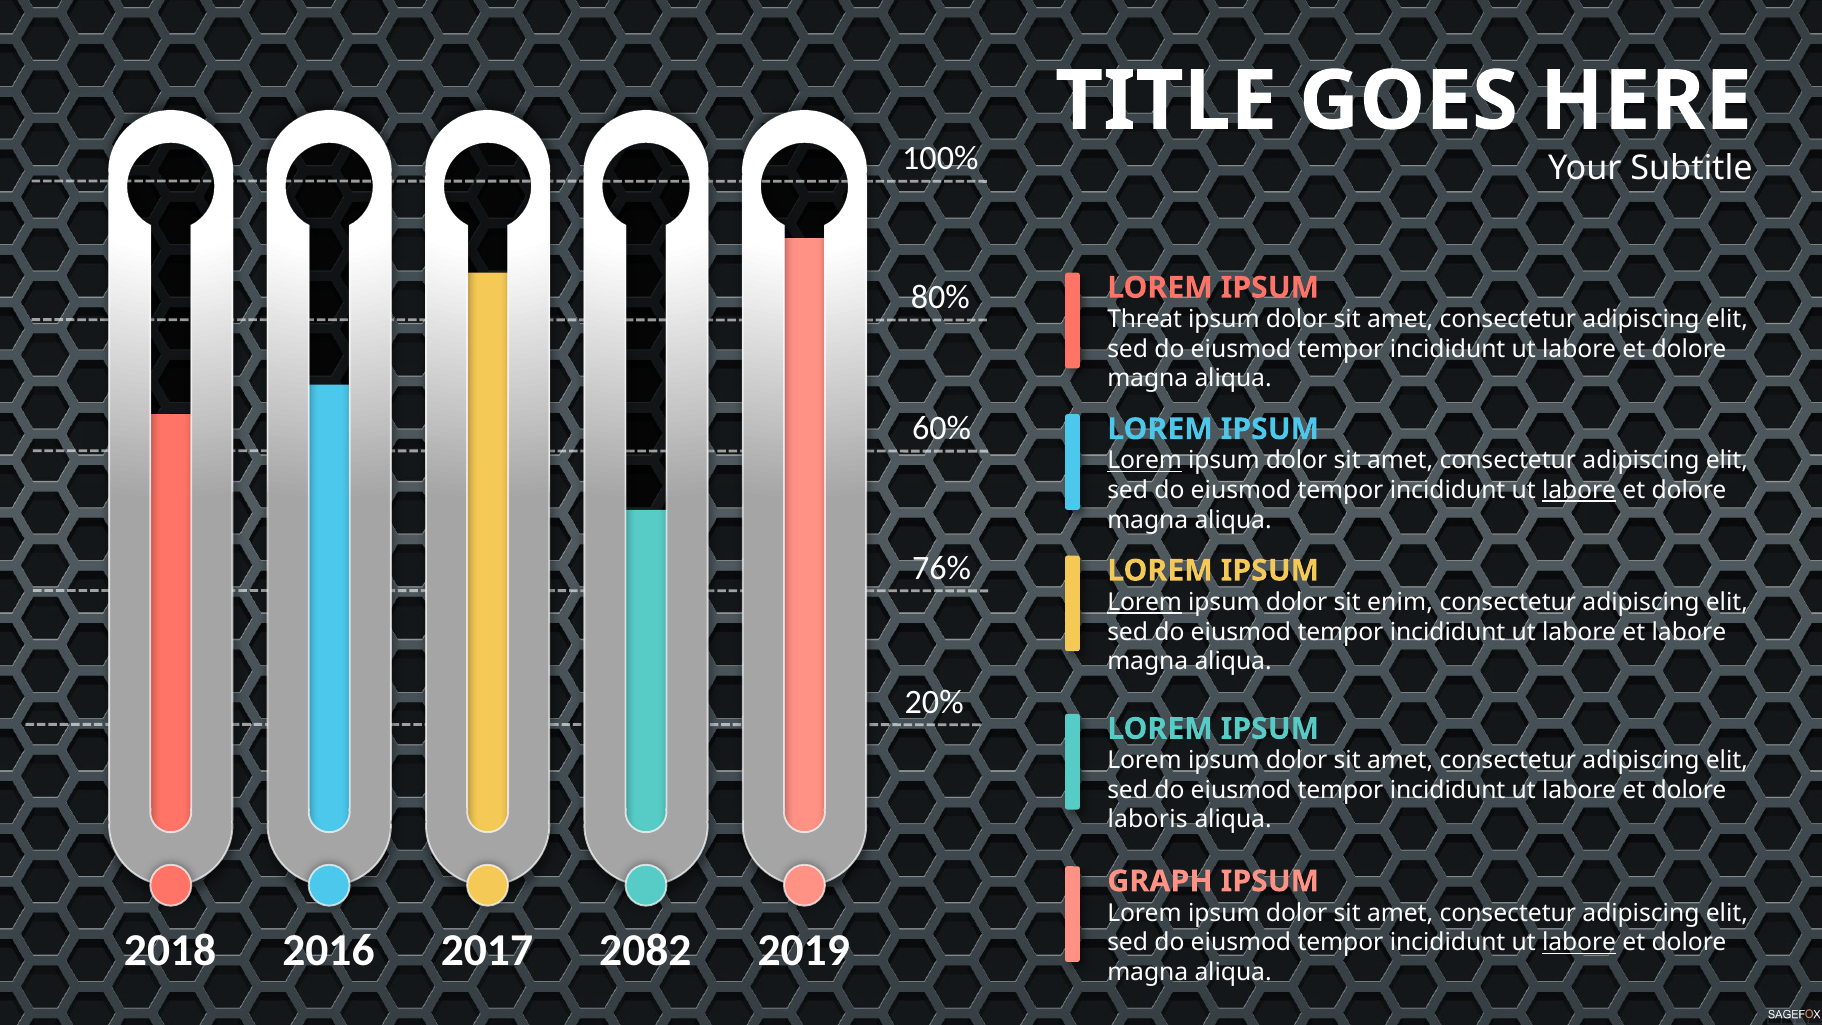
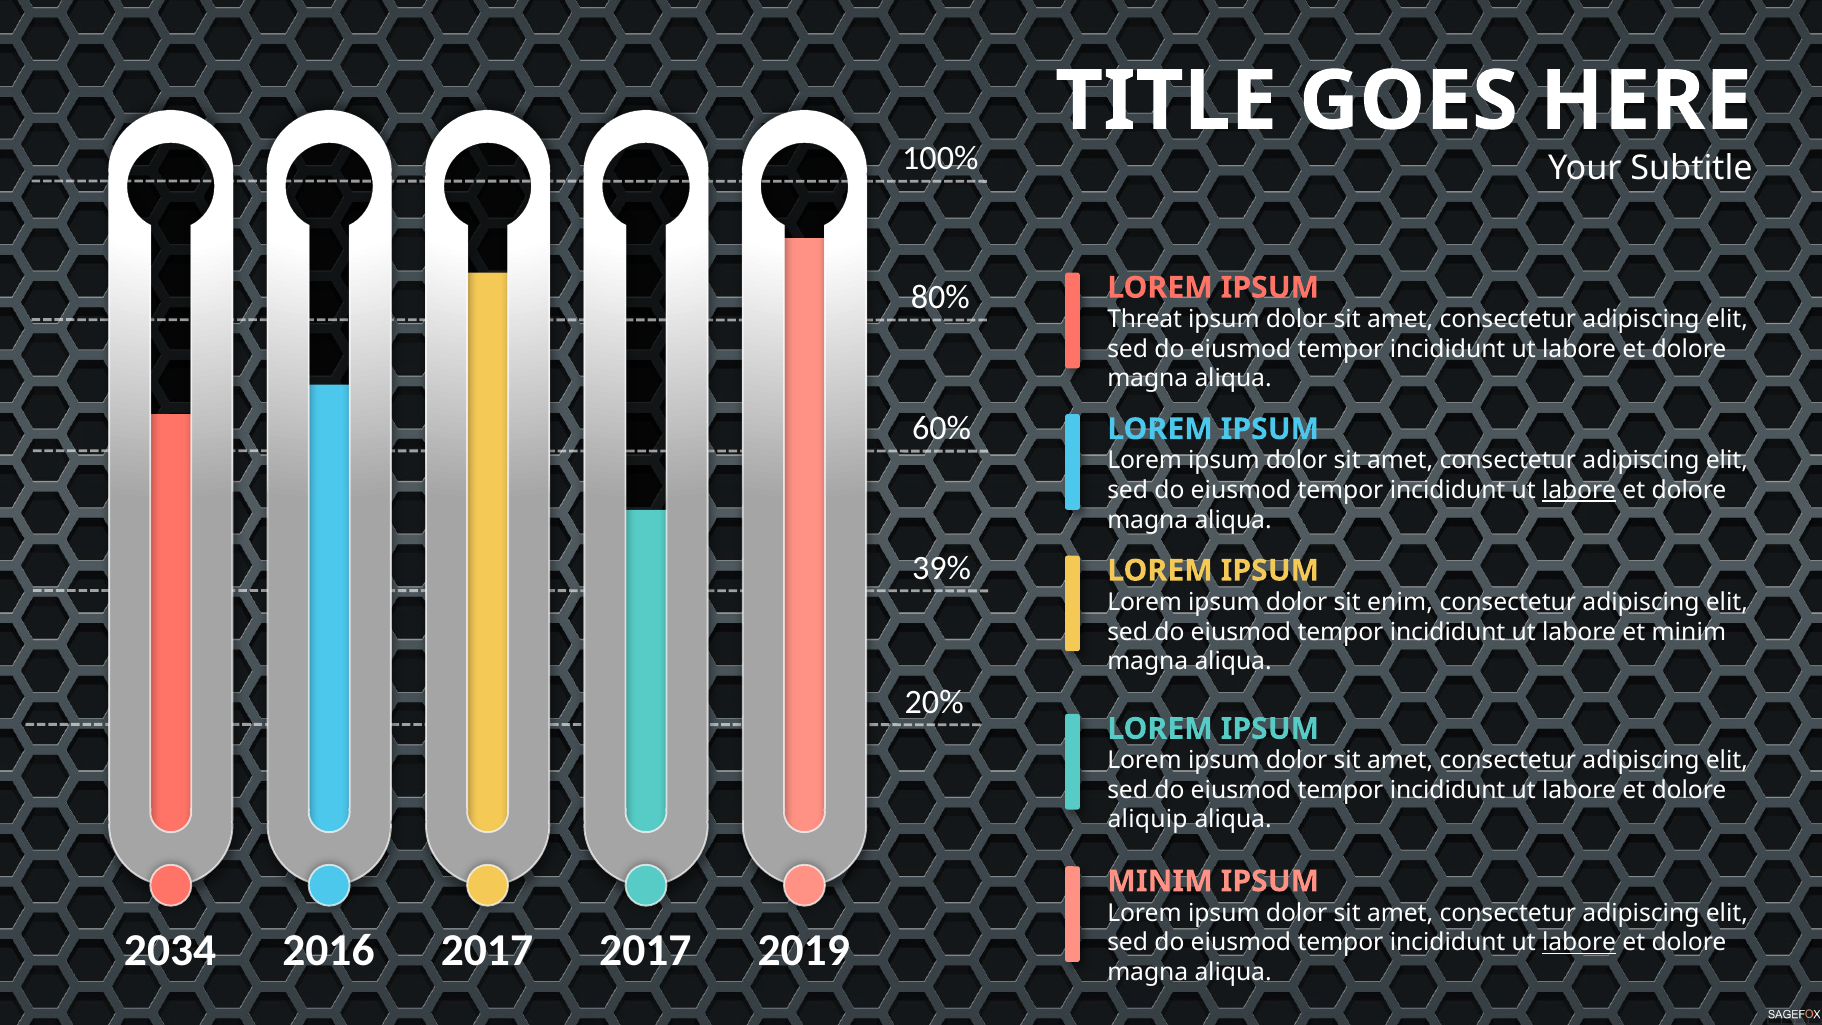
Lorem at (1145, 461) underline: present -> none
76%: 76% -> 39%
Lorem at (1145, 602) underline: present -> none
et labore: labore -> minim
laboris: laboris -> aliquip
GRAPH at (1160, 881): GRAPH -> MINIM
2018: 2018 -> 2034
2017 2082: 2082 -> 2017
